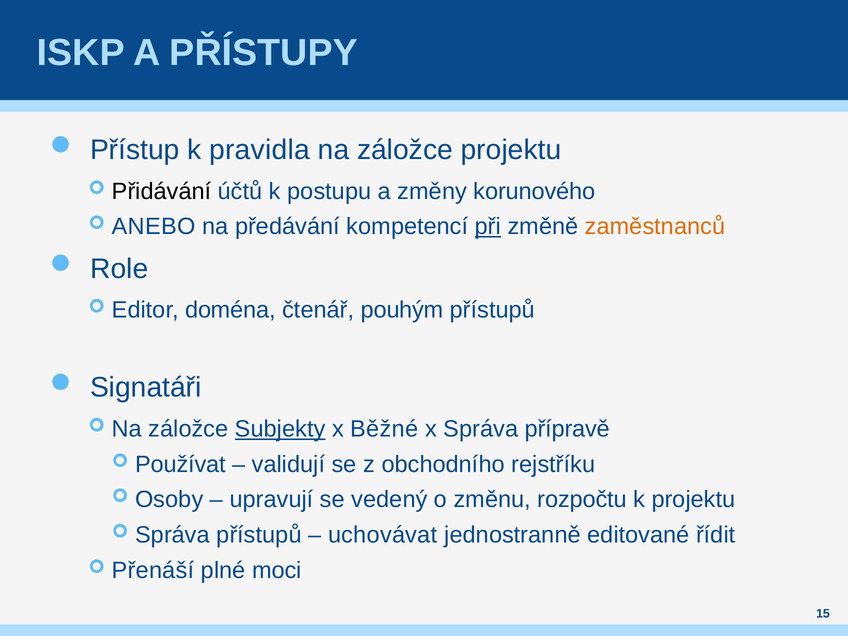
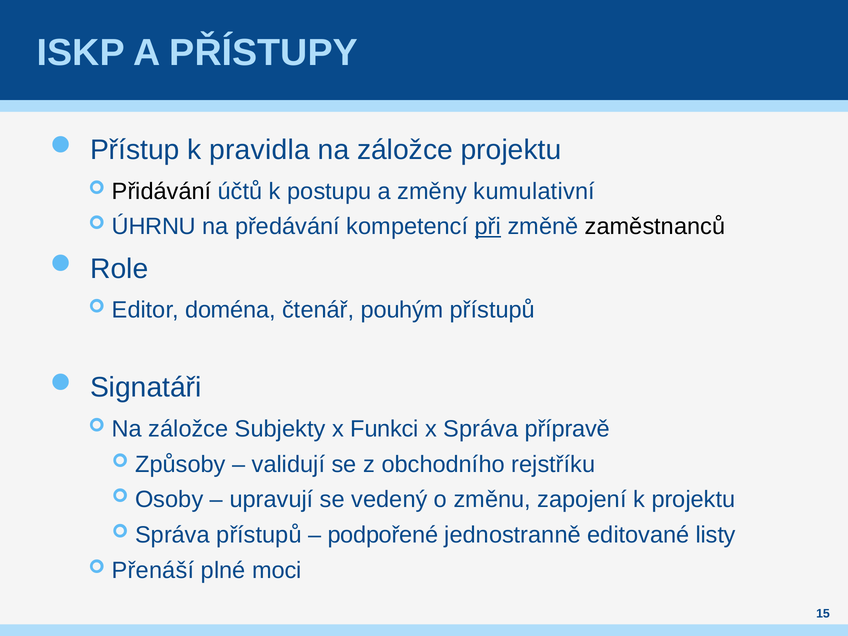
korunového: korunového -> kumulativní
ANEBO: ANEBO -> ÚHRNU
zaměstnanců colour: orange -> black
Subjekty underline: present -> none
Běžné: Běžné -> Funkci
Používat: Používat -> Způsoby
rozpočtu: rozpočtu -> zapojení
uchovávat: uchovávat -> podpořené
řídit: řídit -> listy
